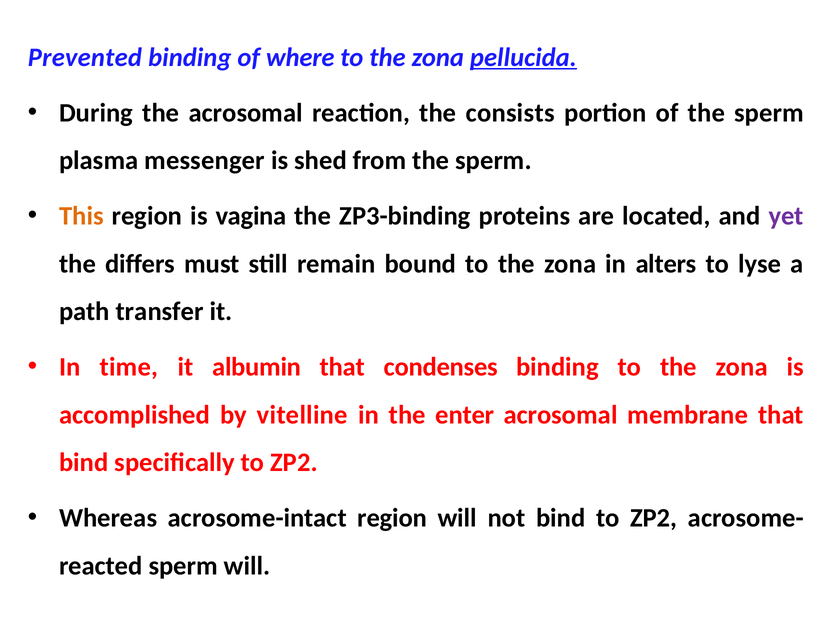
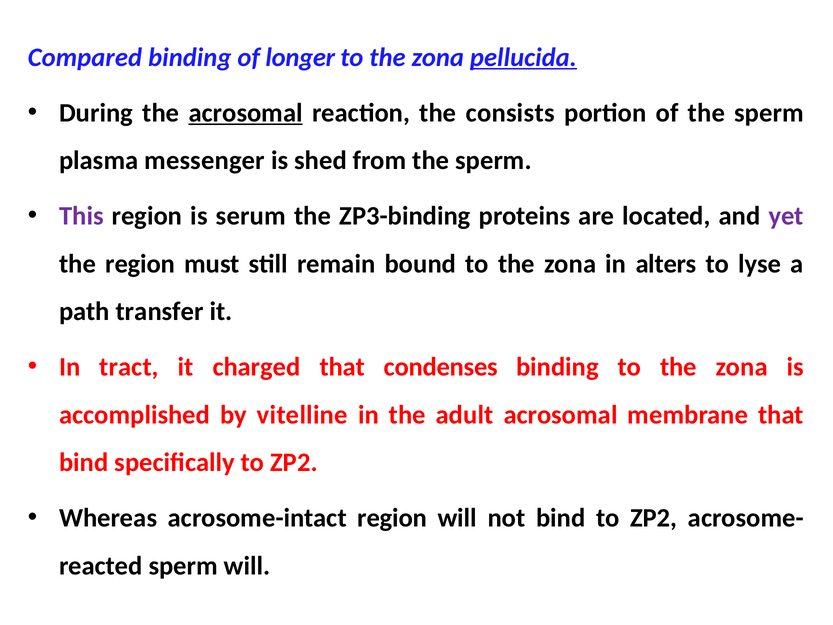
Prevented: Prevented -> Compared
where: where -> longer
acrosomal at (246, 113) underline: none -> present
This colour: orange -> purple
vagina: vagina -> serum
the differs: differs -> region
time: time -> tract
albumin: albumin -> charged
enter: enter -> adult
